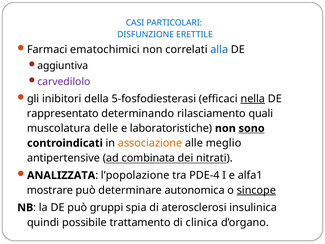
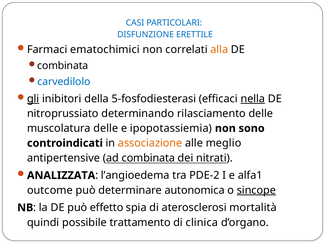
alla colour: blue -> orange
aggiuntiva at (63, 66): aggiuntiva -> combinata
carvedilolo colour: purple -> blue
gli underline: none -> present
rappresentato: rappresentato -> nitroprussiato
rilasciamento quali: quali -> delle
laboratoristiche: laboratoristiche -> ipopotassiemia
sono underline: present -> none
l’popolazione: l’popolazione -> l’angioedema
PDE-4: PDE-4 -> PDE-2
mostrare: mostrare -> outcome
gruppi: gruppi -> effetto
insulinica: insulinica -> mortalità
